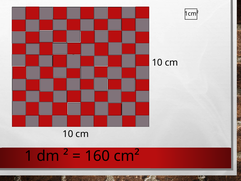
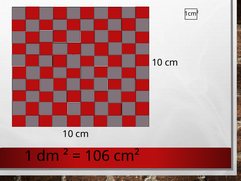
160: 160 -> 106
